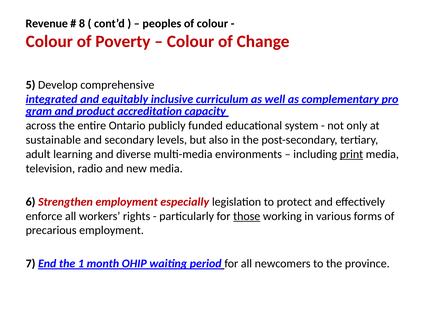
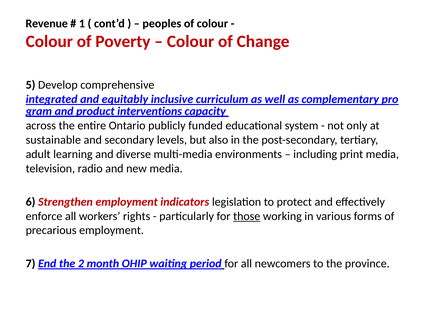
8: 8 -> 1
accreditation: accreditation -> interventions
print underline: present -> none
especially: especially -> indicators
1: 1 -> 2
